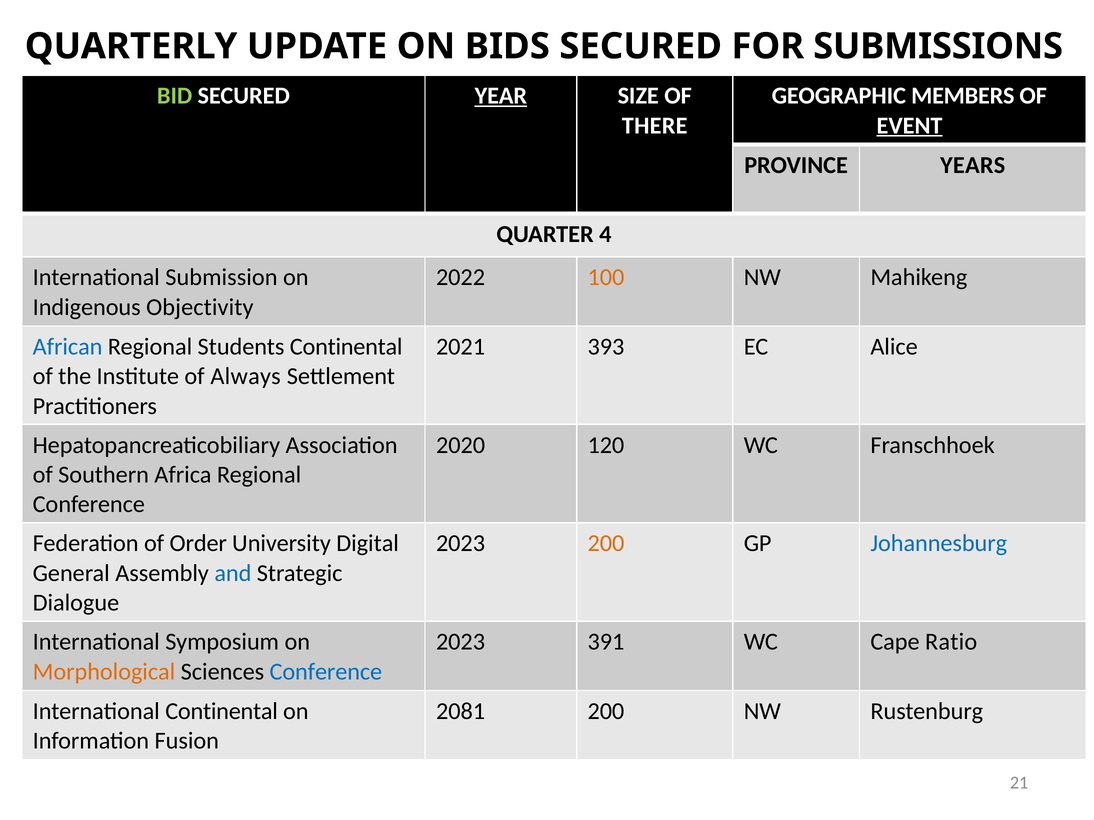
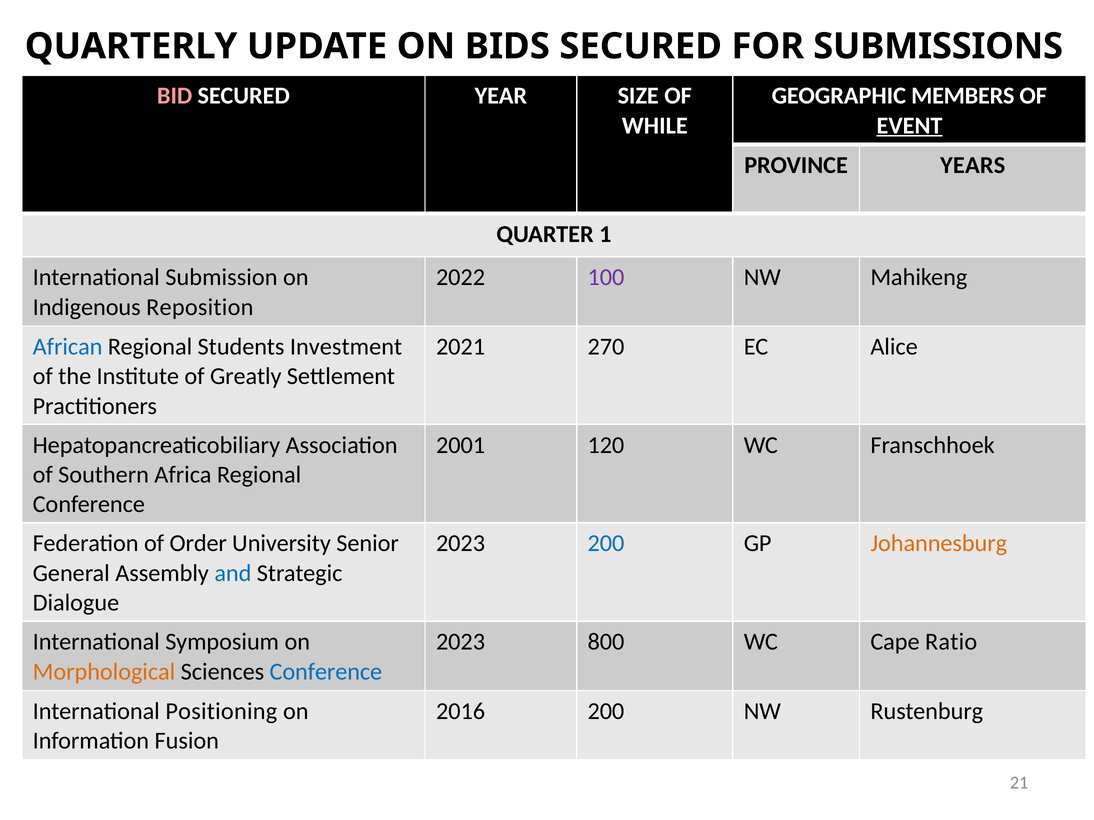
BID colour: light green -> pink
YEAR underline: present -> none
THERE: THERE -> WHILE
4: 4 -> 1
100 colour: orange -> purple
Objectivity: Objectivity -> Reposition
Students Continental: Continental -> Investment
393: 393 -> 270
Always: Always -> Greatly
2020: 2020 -> 2001
Digital: Digital -> Senior
200 at (606, 544) colour: orange -> blue
Johannesburg colour: blue -> orange
391: 391 -> 800
International Continental: Continental -> Positioning
2081: 2081 -> 2016
